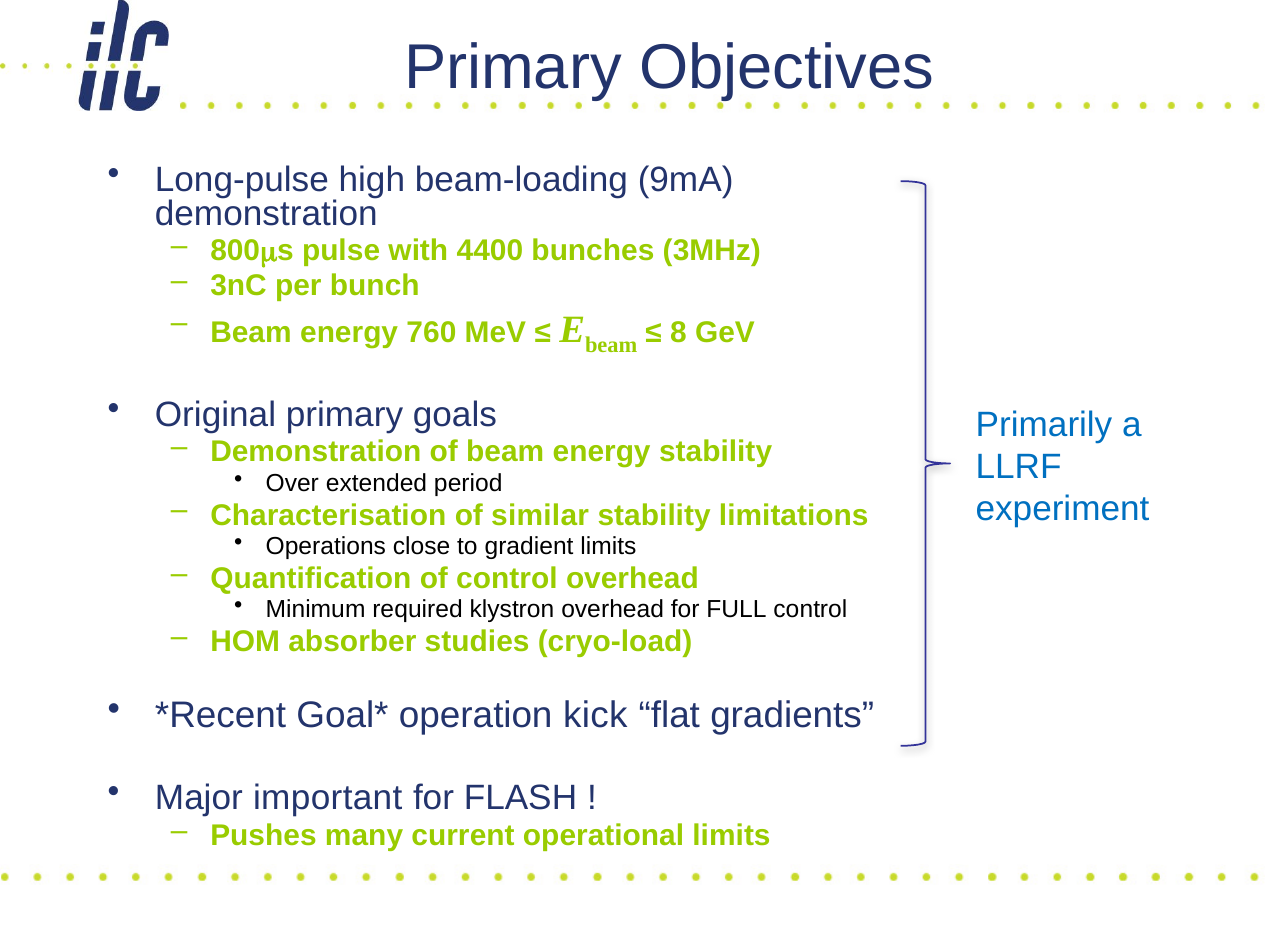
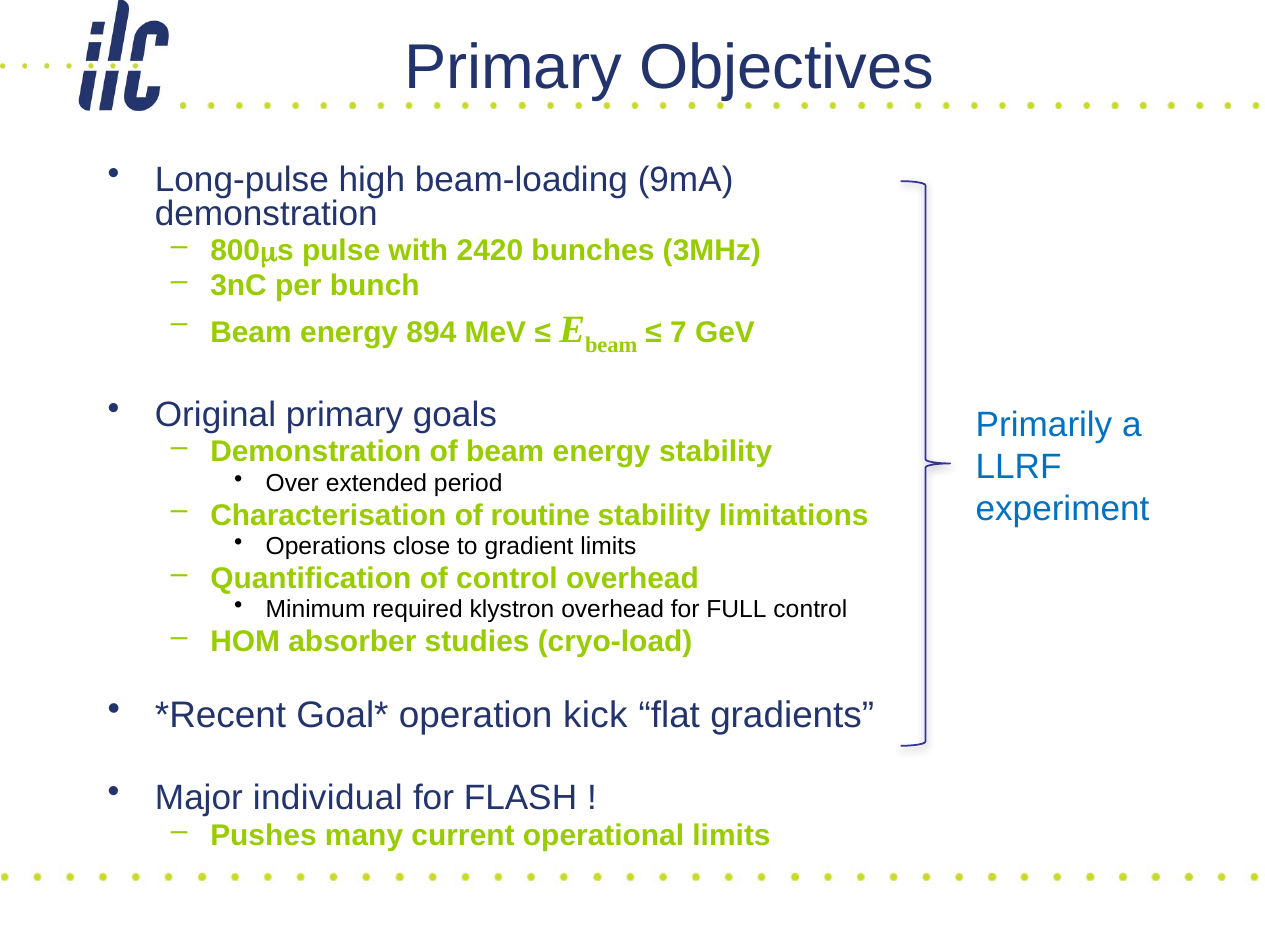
4400: 4400 -> 2420
760: 760 -> 894
8: 8 -> 7
similar: similar -> routine
important: important -> individual
